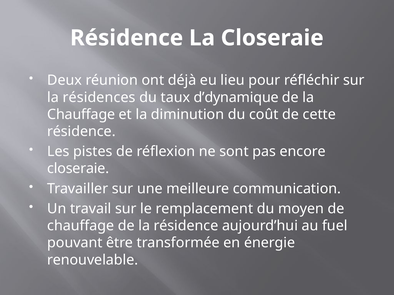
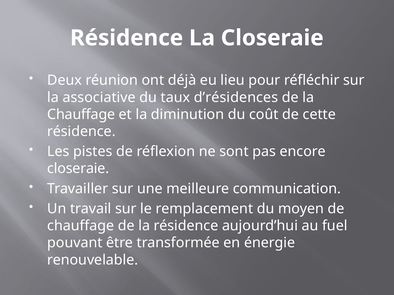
résidences: résidences -> associative
d’dynamique: d’dynamique -> d’résidences
